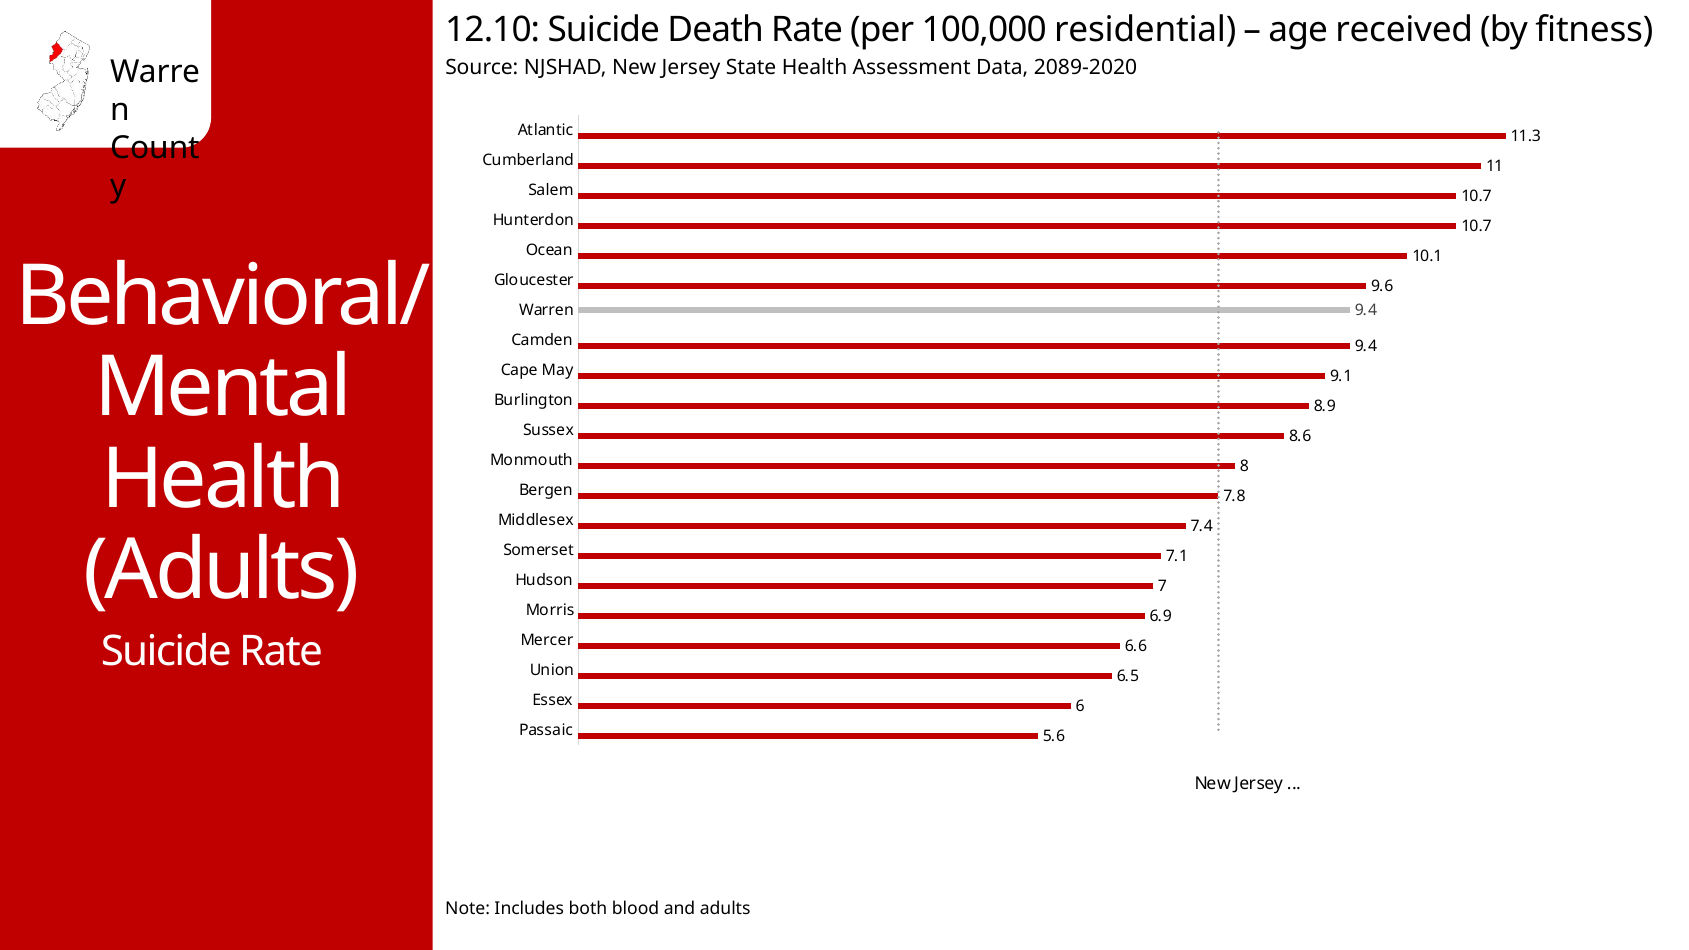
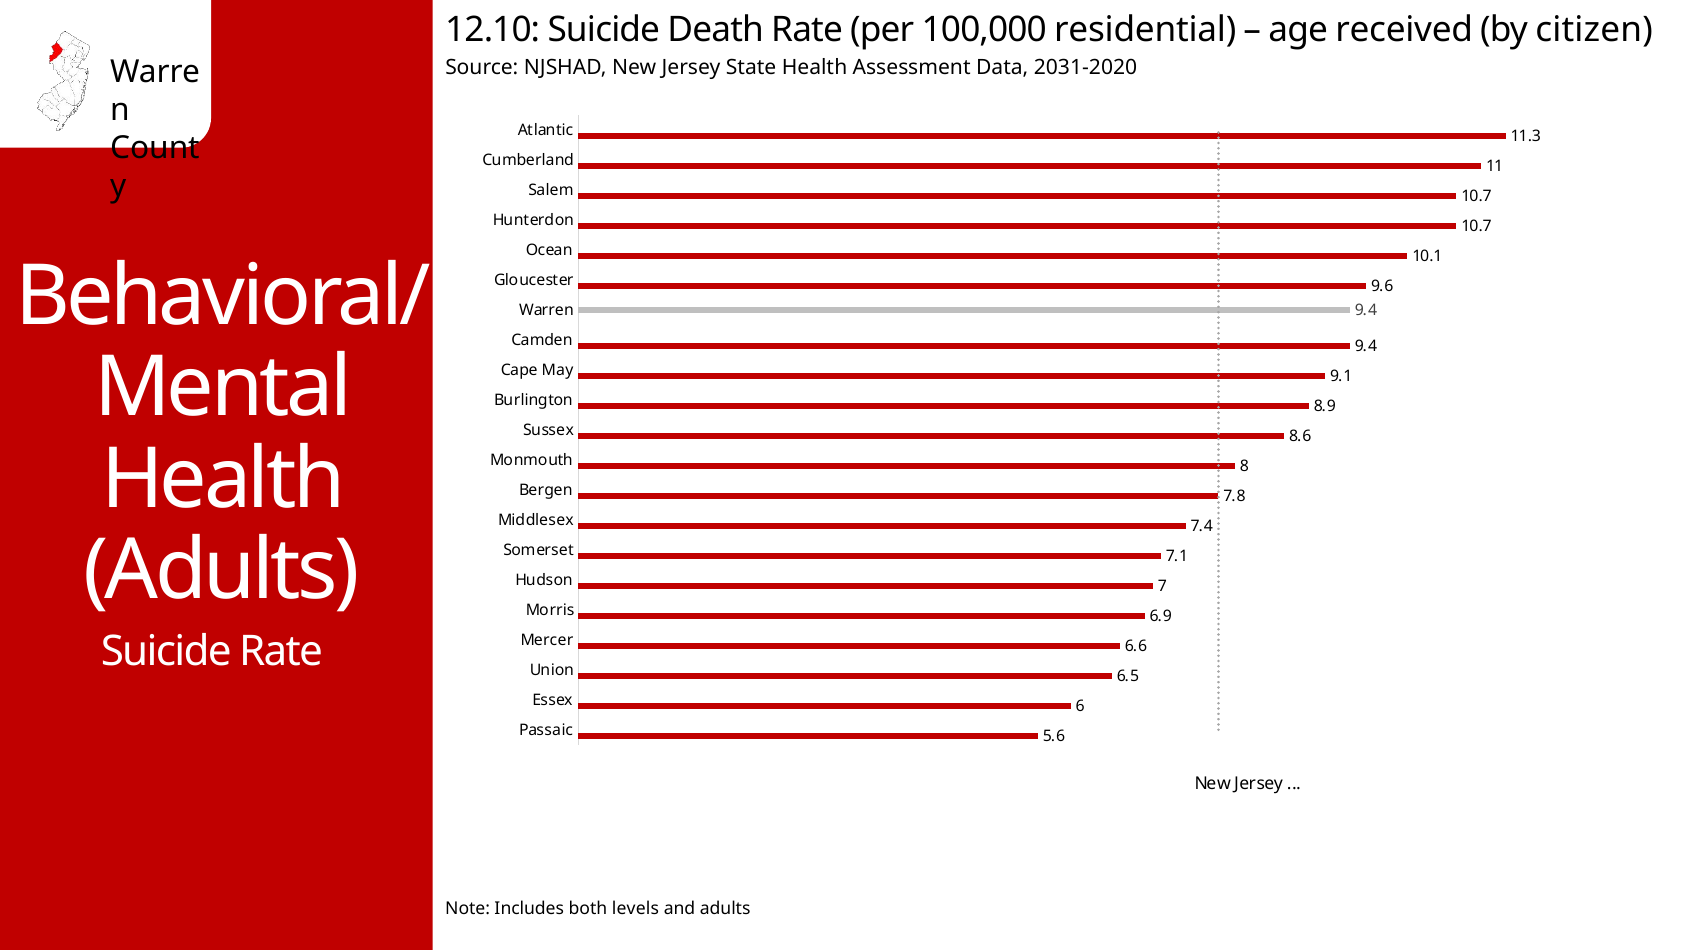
fitness: fitness -> citizen
2089-2020: 2089-2020 -> 2031-2020
blood: blood -> levels
